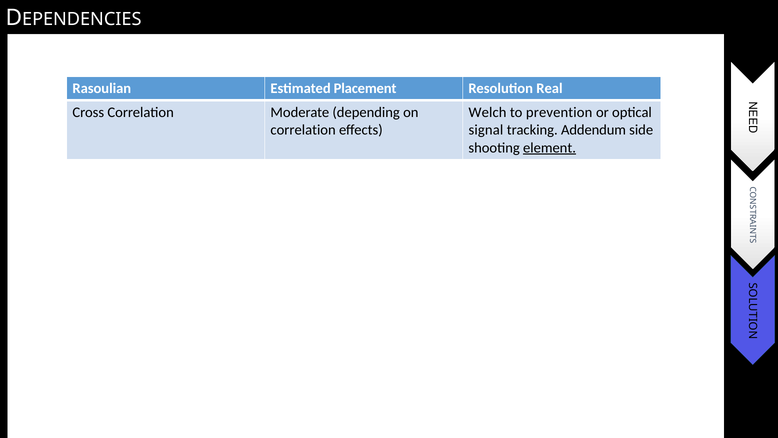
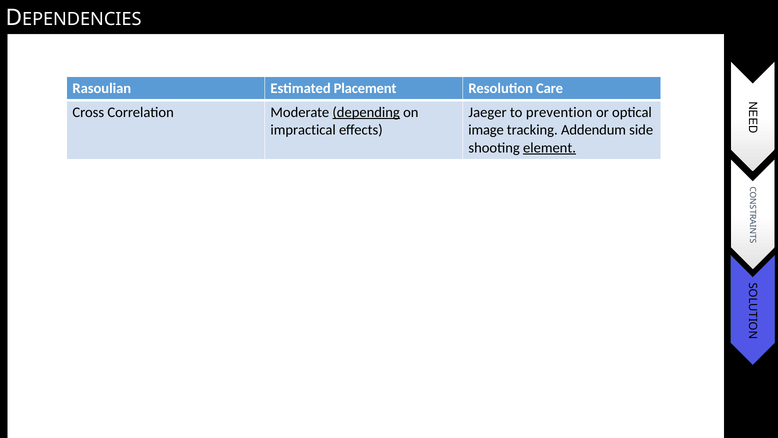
Real: Real -> Care
depending underline: none -> present
Welch: Welch -> Jaeger
correlation at (303, 130): correlation -> impractical
signal: signal -> image
